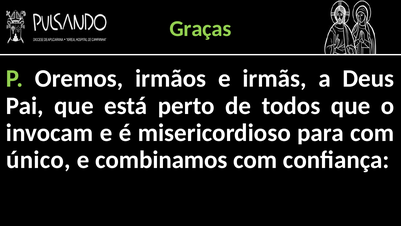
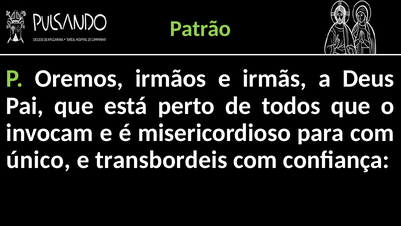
Graças: Graças -> Patrão
combinamos: combinamos -> transbordeis
